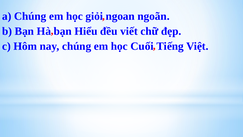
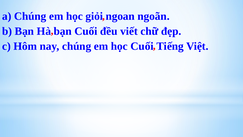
bạn Hiểu: Hiểu -> Cuối
